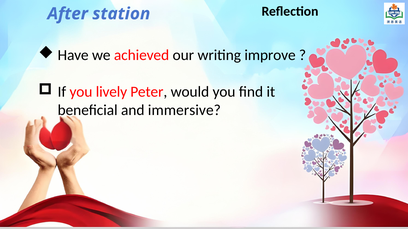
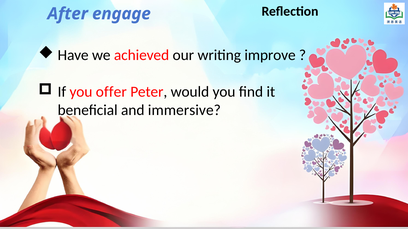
station: station -> engage
lively: lively -> offer
